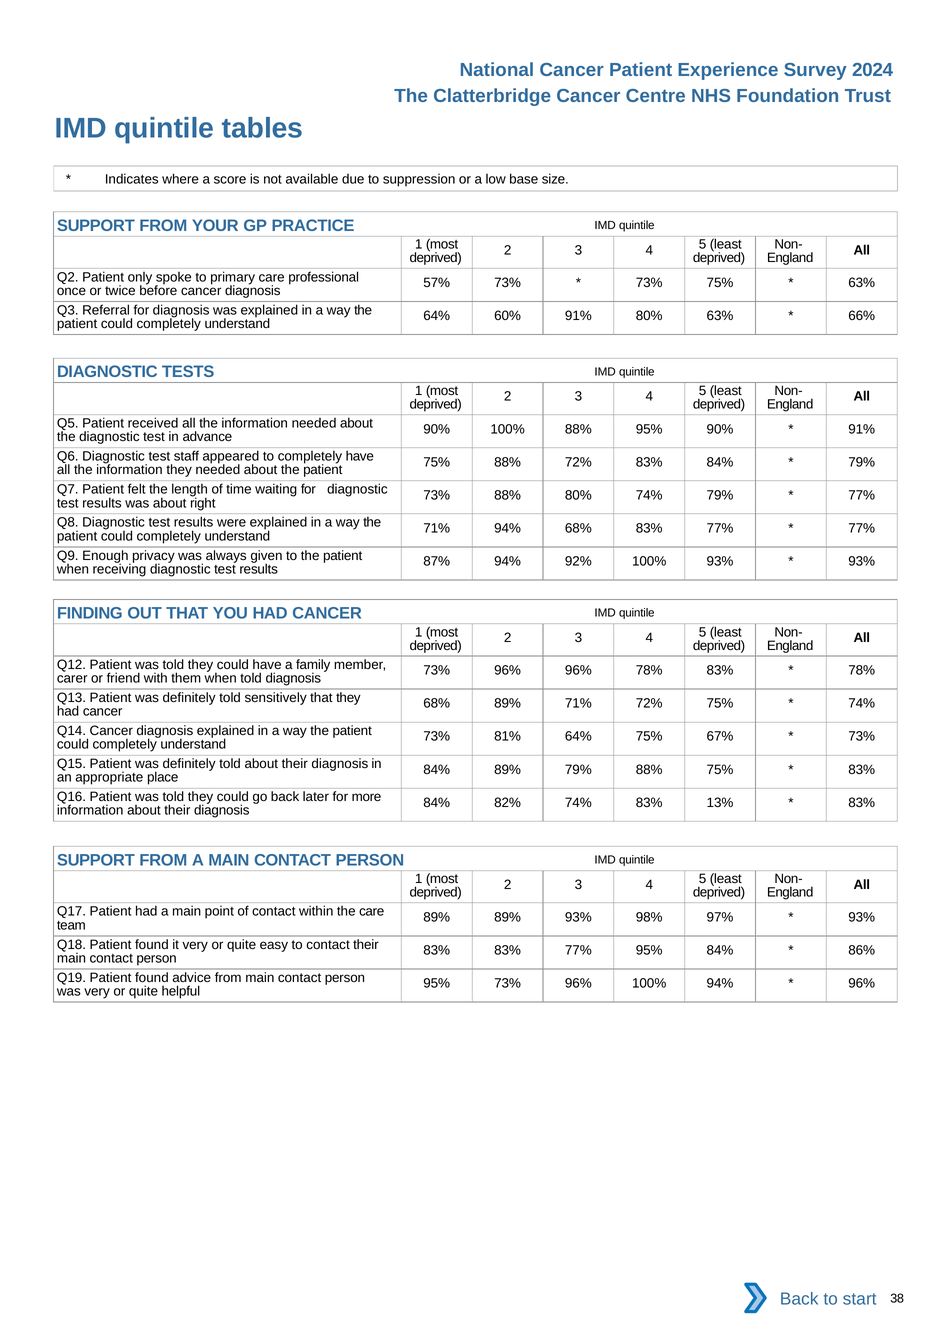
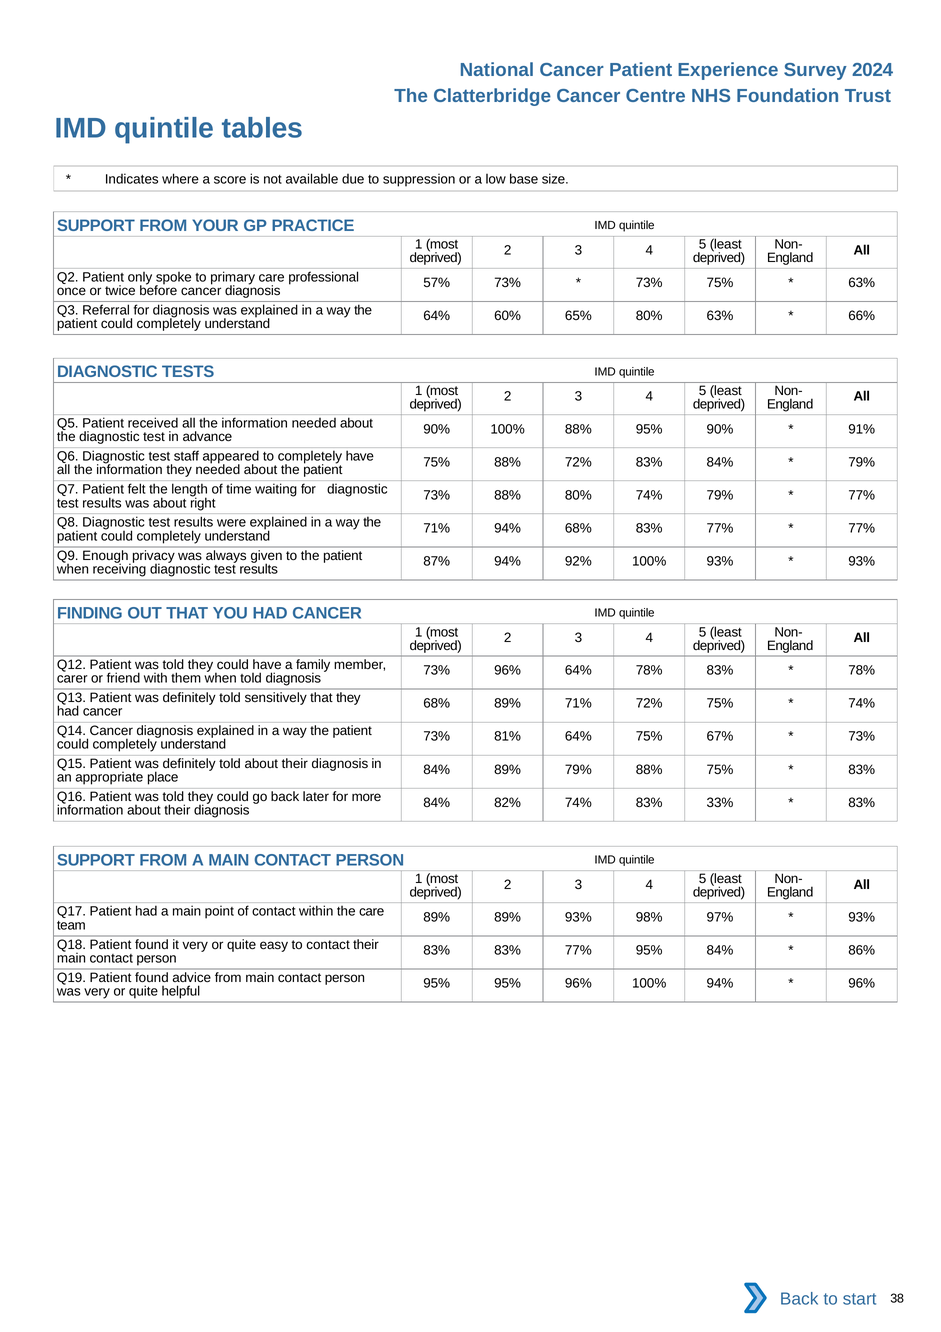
60% 91%: 91% -> 65%
96% 96%: 96% -> 64%
13%: 13% -> 33%
95% 73%: 73% -> 95%
